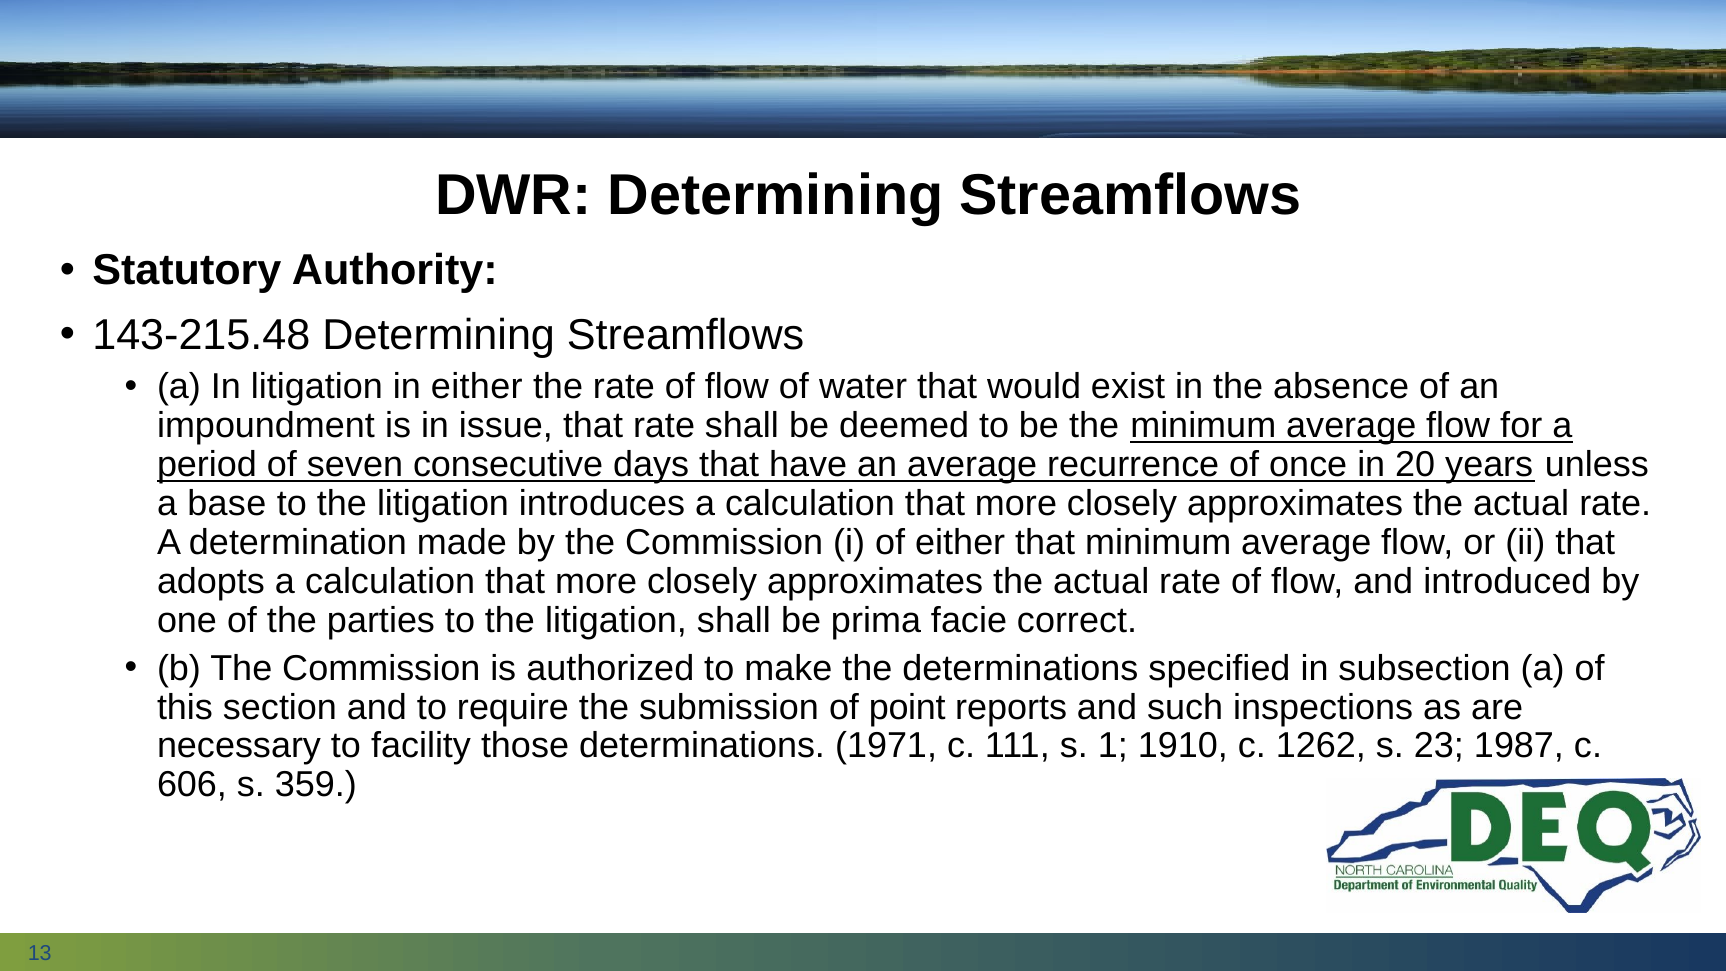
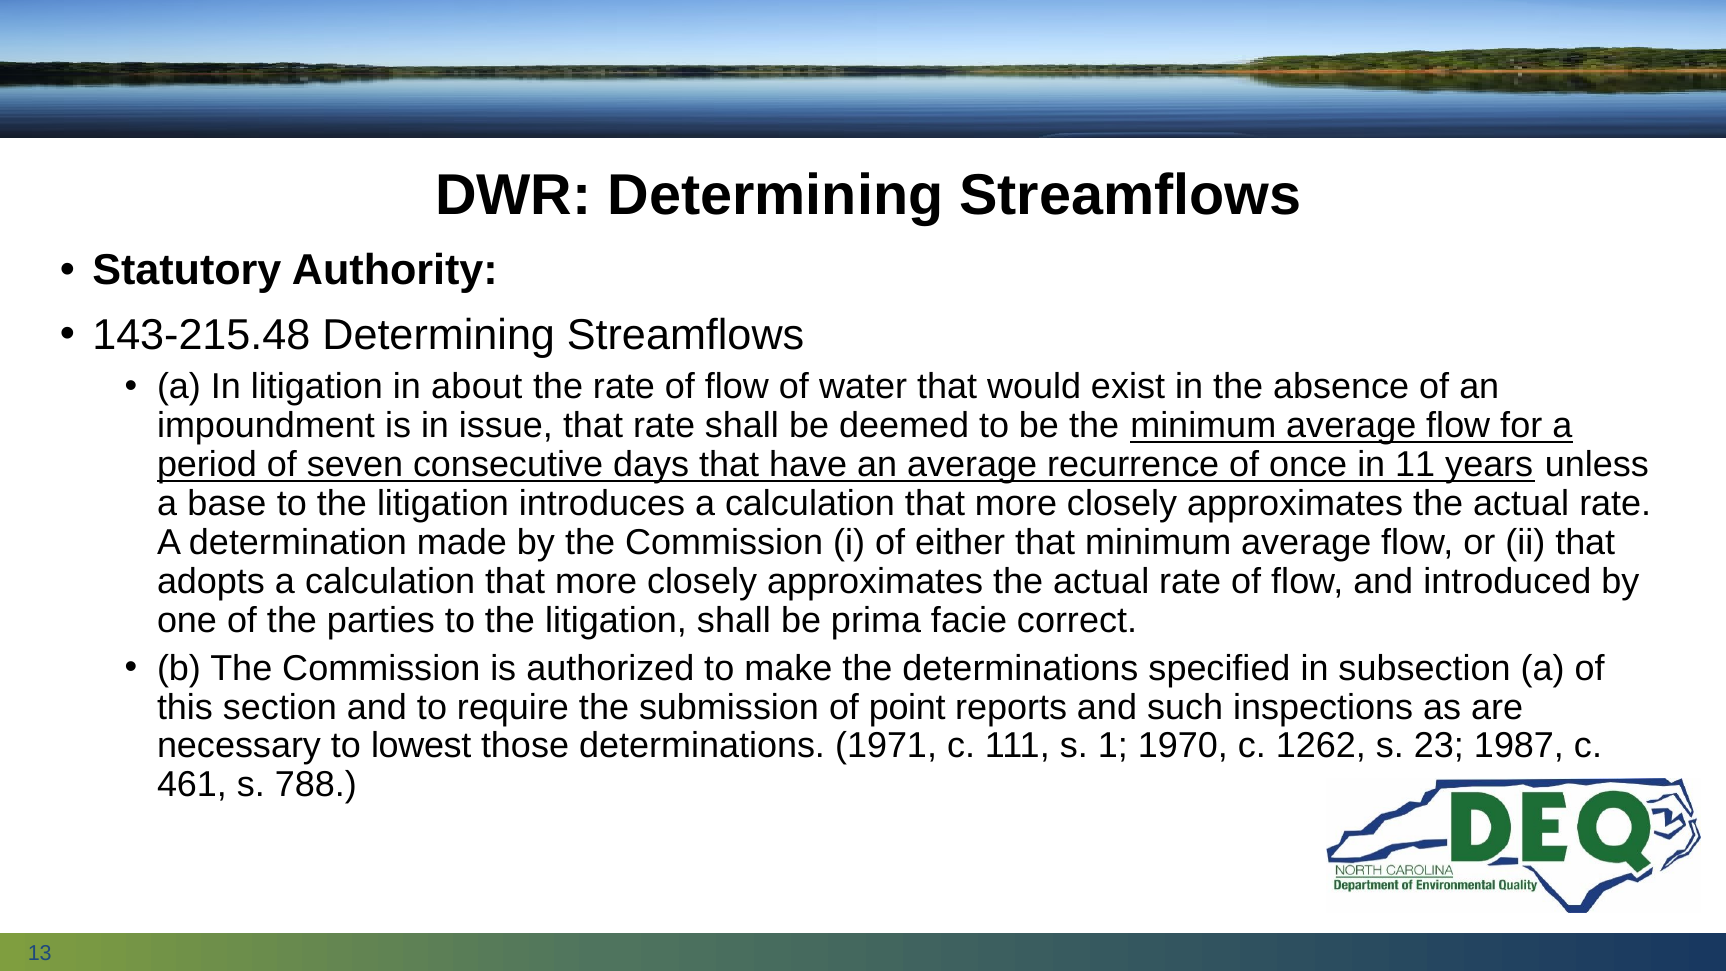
in either: either -> about
20: 20 -> 11
facility: facility -> lowest
1910: 1910 -> 1970
606: 606 -> 461
359: 359 -> 788
